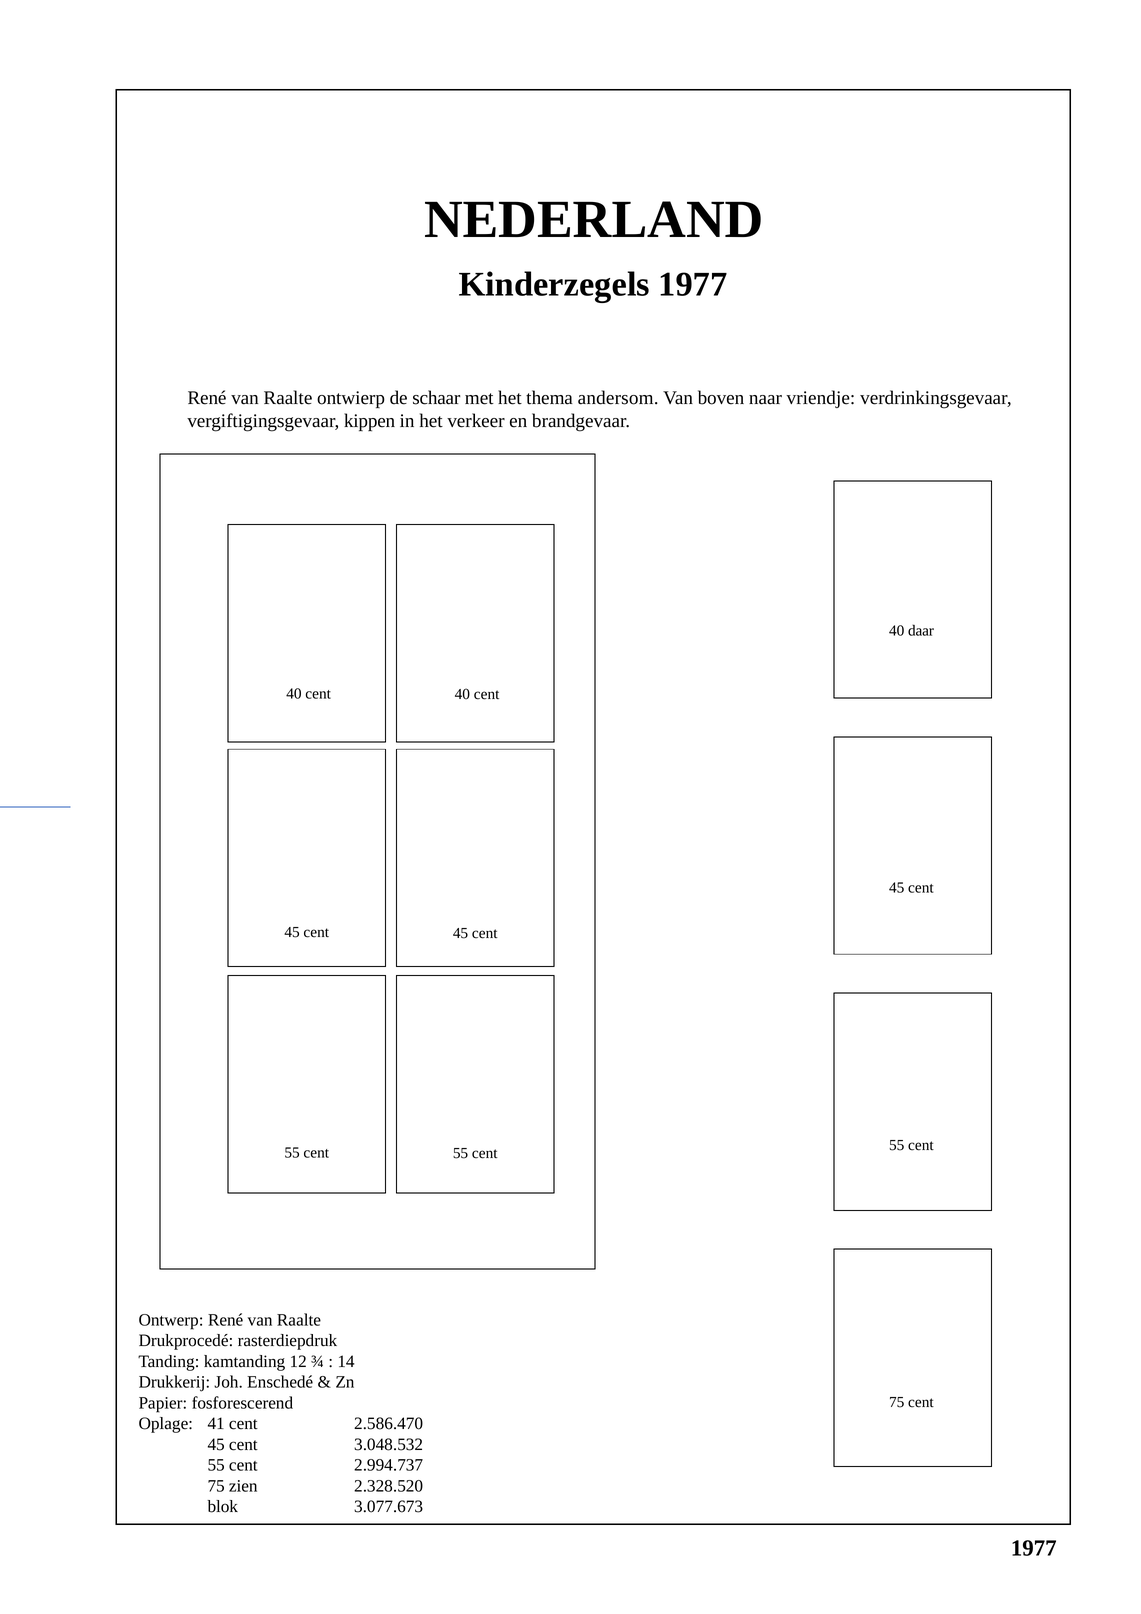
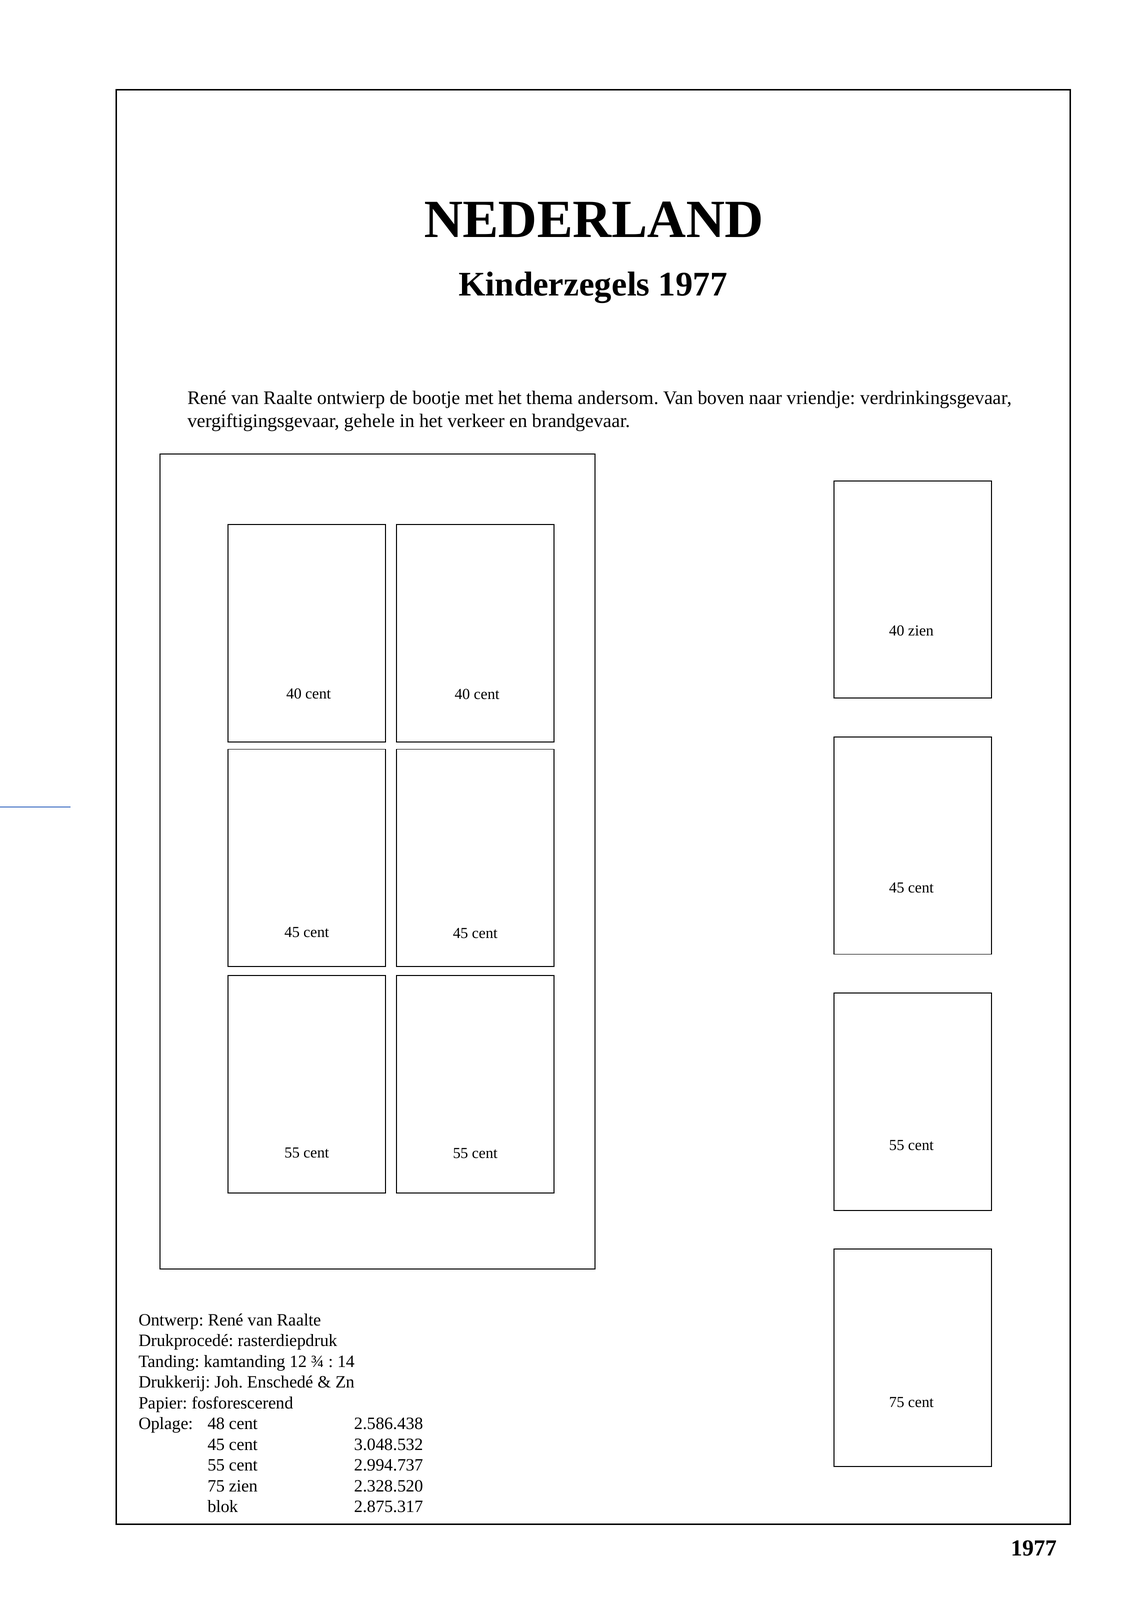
schaar: schaar -> bootje
kippen: kippen -> gehele
40 daar: daar -> zien
41: 41 -> 48
2.586.470: 2.586.470 -> 2.586.438
3.077.673: 3.077.673 -> 2.875.317
